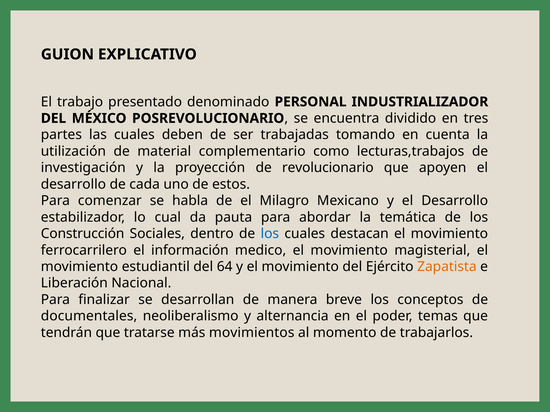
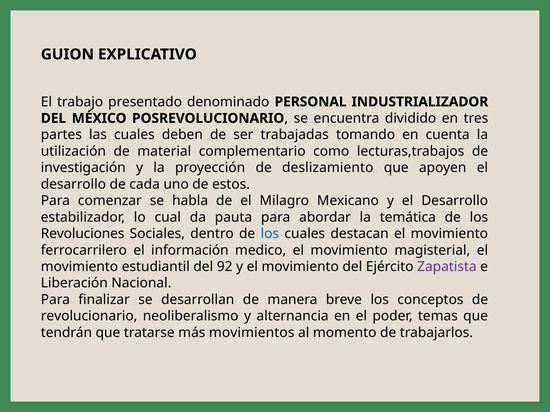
revolucionario: revolucionario -> deslizamiento
Construcción: Construcción -> Revoluciones
64: 64 -> 92
Zapatista colour: orange -> purple
documentales: documentales -> revolucionario
